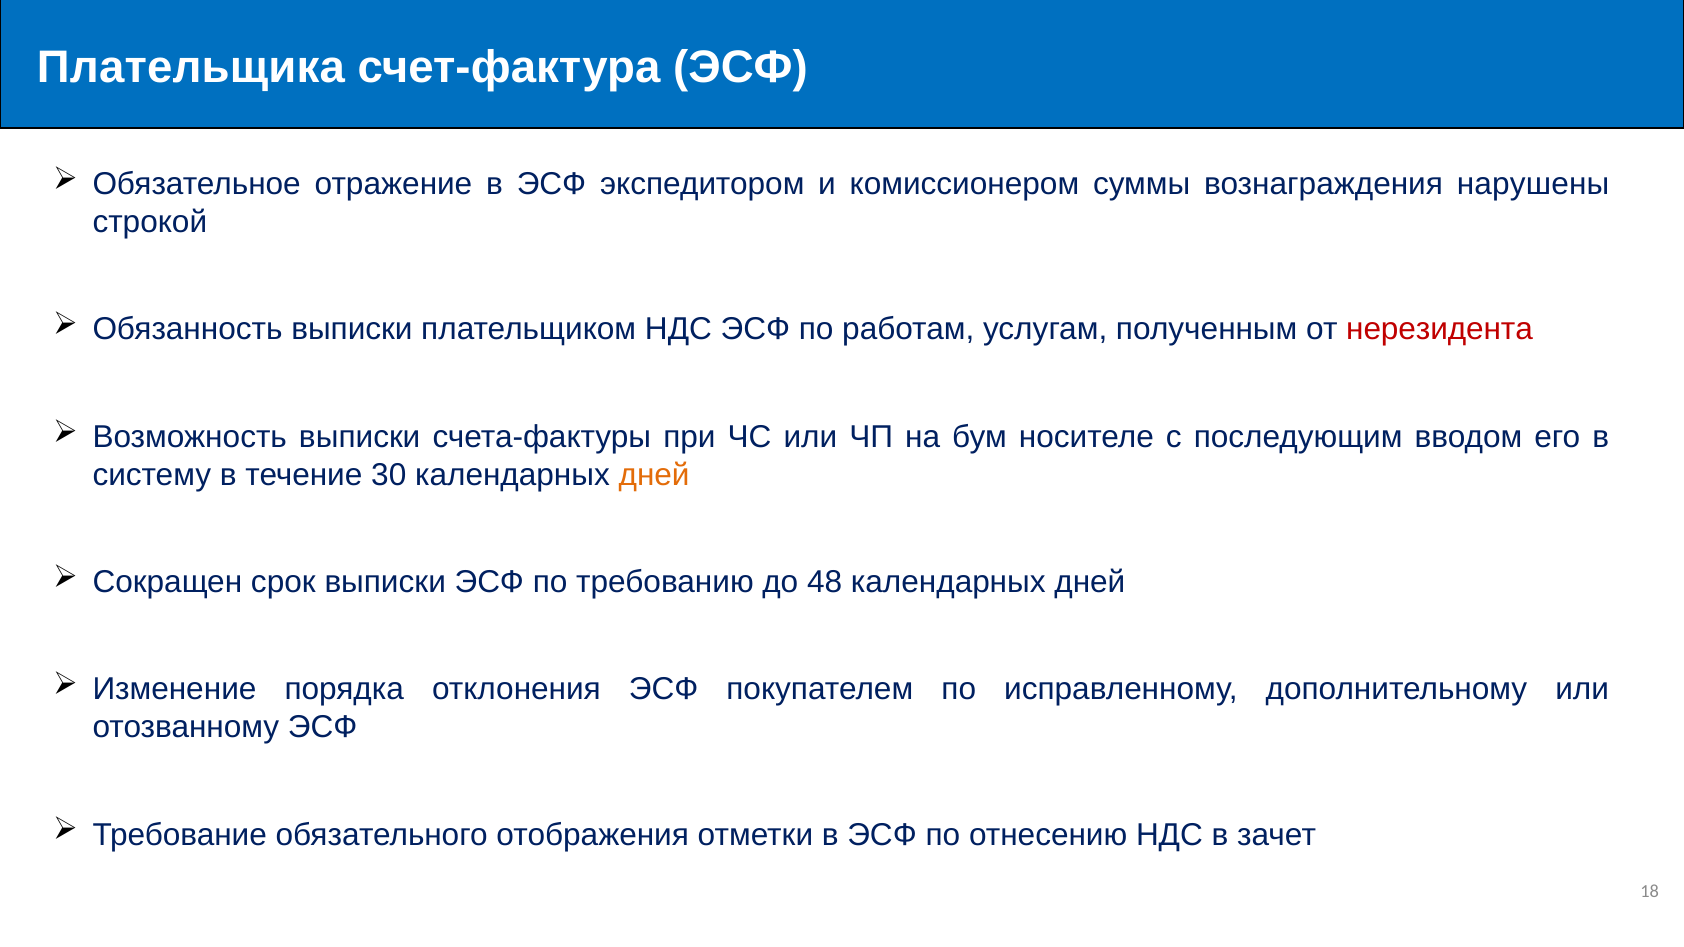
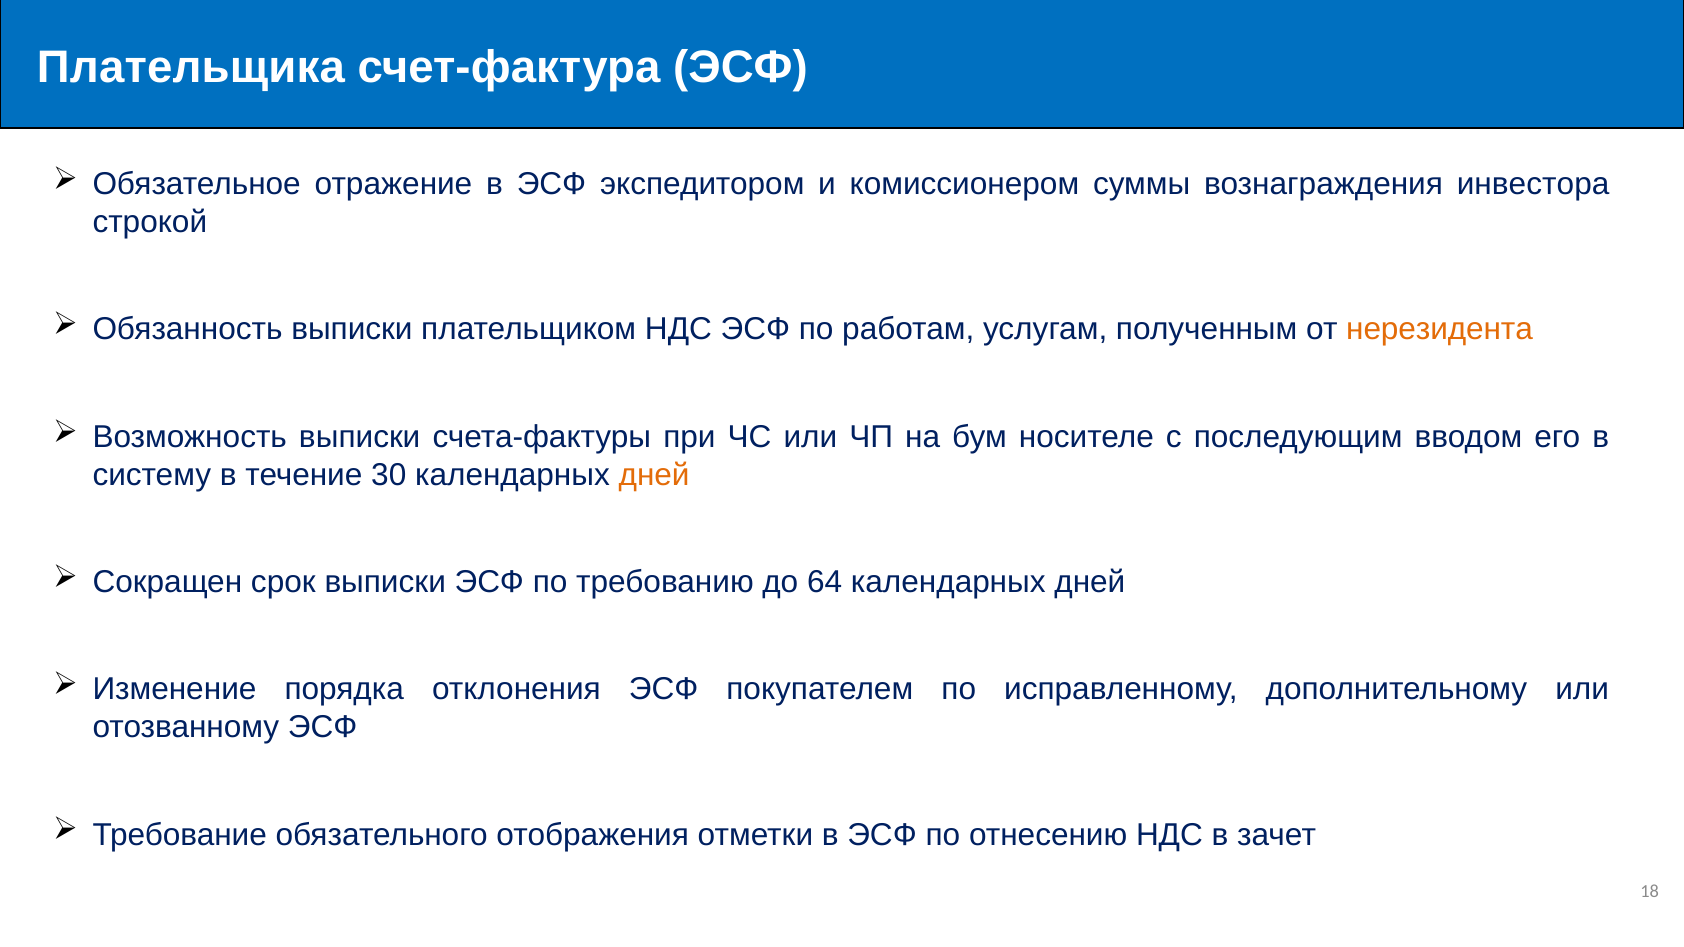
нарушены: нарушены -> инвестора
нерезидента colour: red -> orange
48: 48 -> 64
